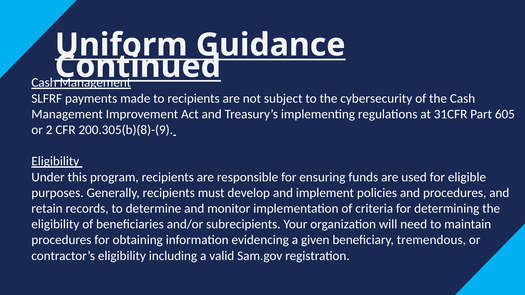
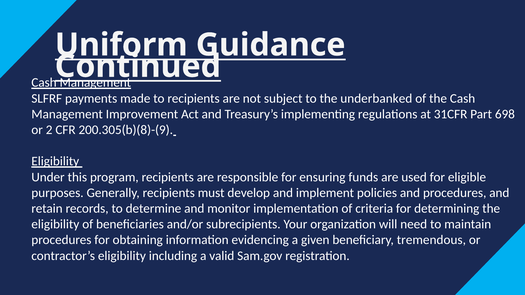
cybersecurity: cybersecurity -> underbanked
605: 605 -> 698
